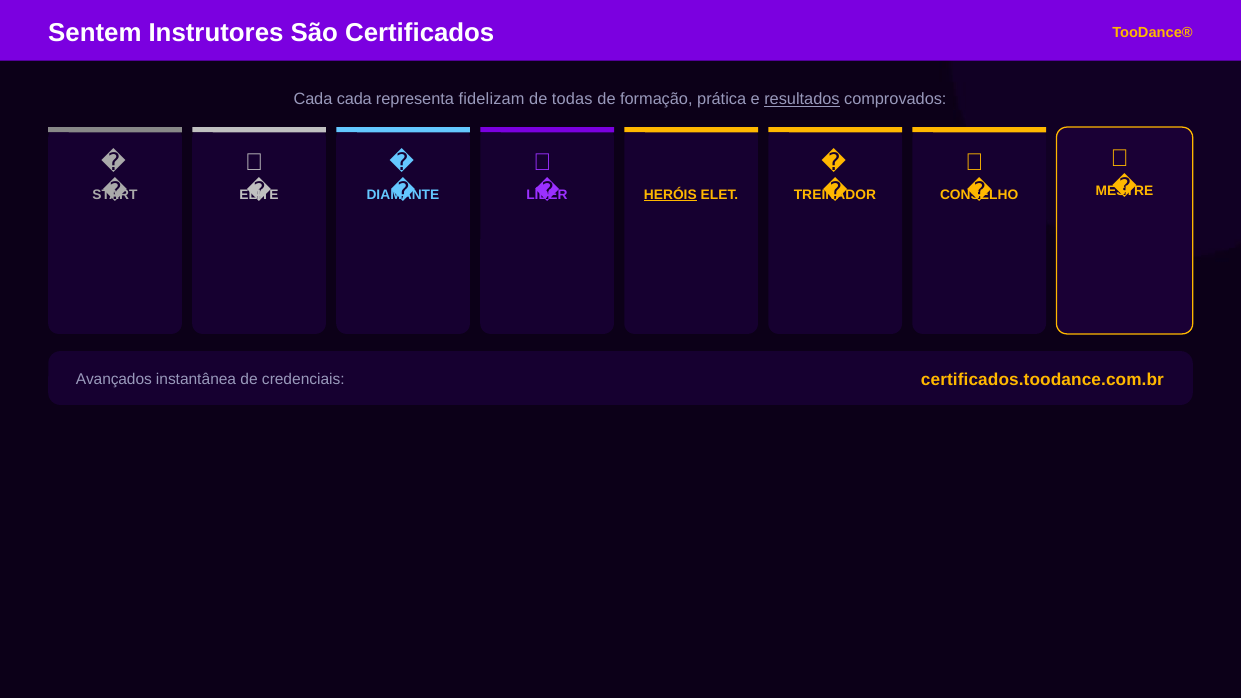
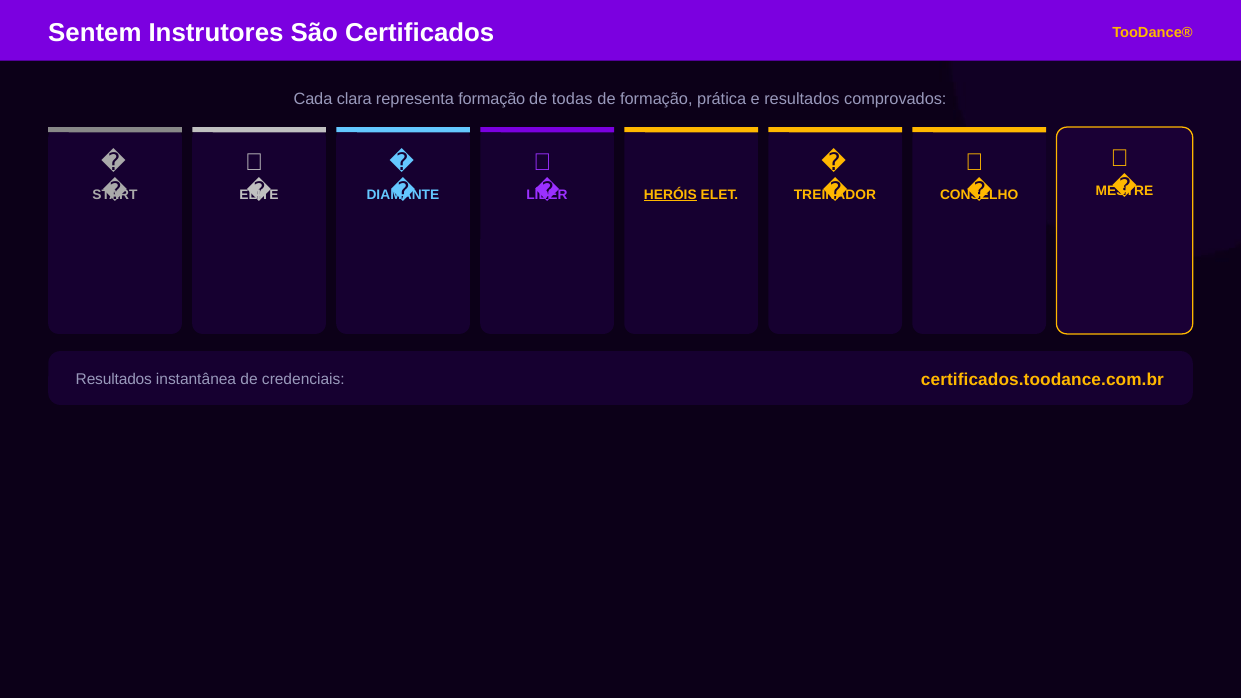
Cada cada: cada -> clara
representa fidelizam: fidelizam -> formação
resultados at (802, 99) underline: present -> none
Avançados at (114, 379): Avançados -> Resultados
